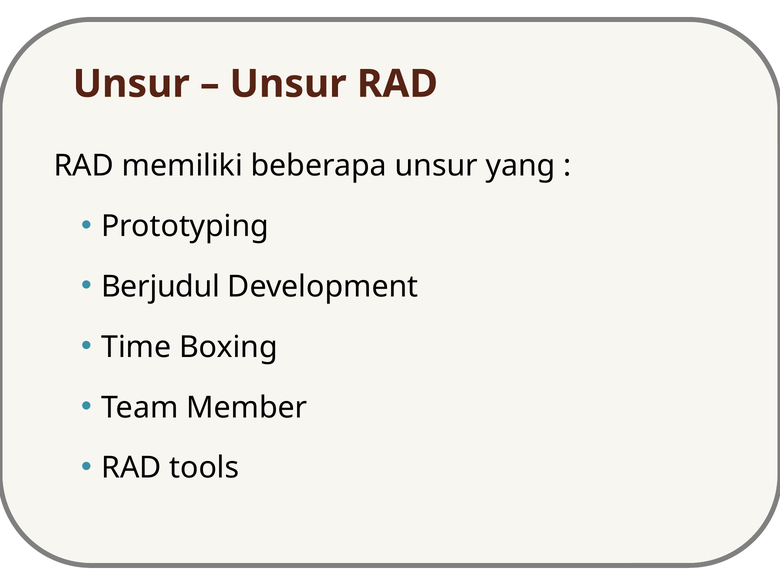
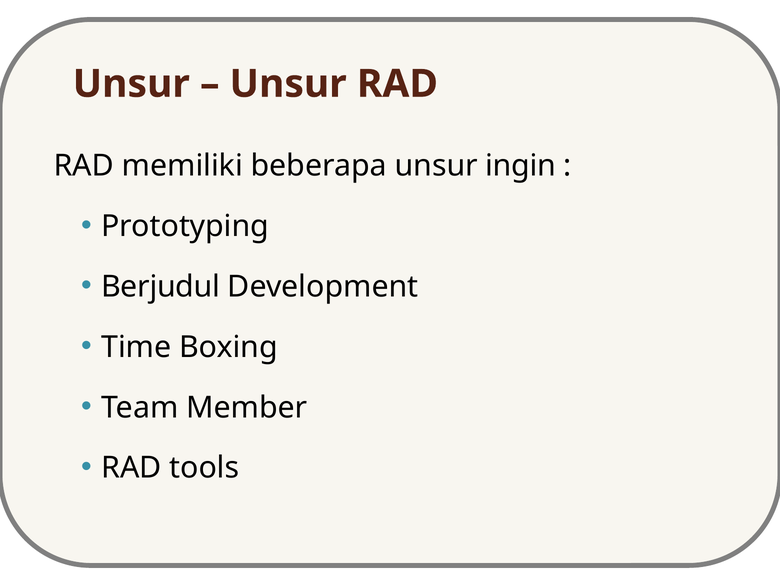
yang: yang -> ingin
